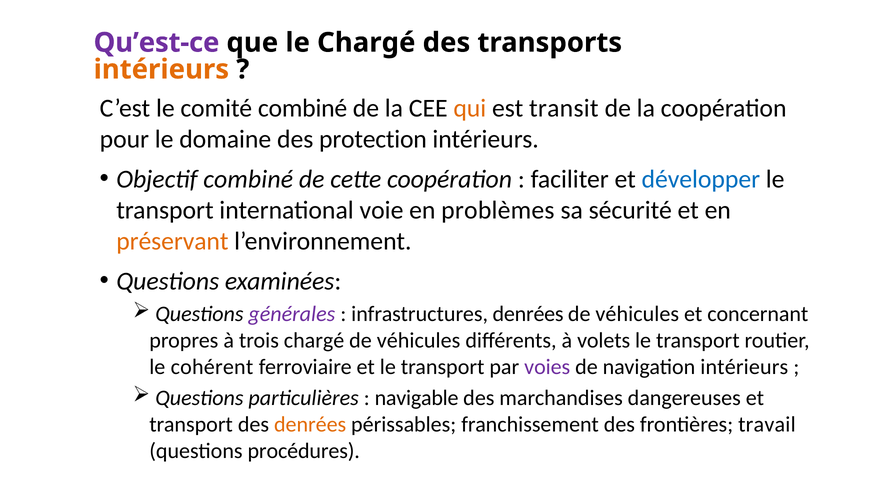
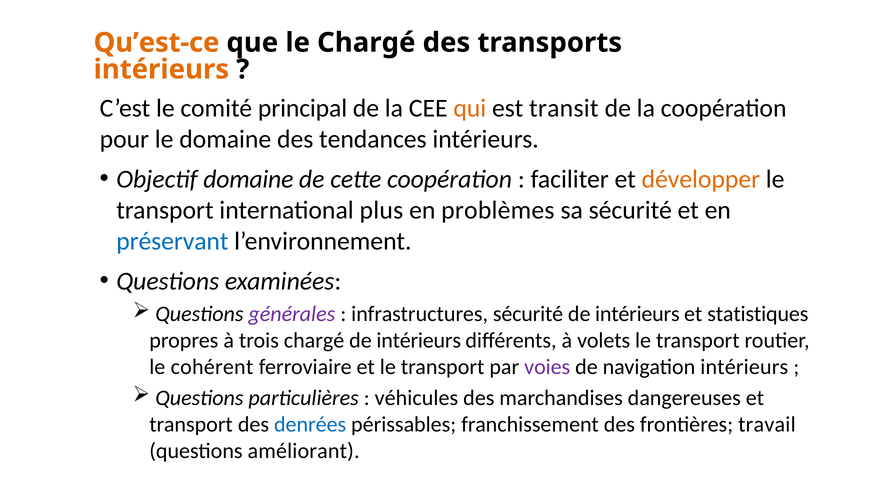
Qu’est-ce colour: purple -> orange
comité combiné: combiné -> principal
protection: protection -> tendances
Objectif combiné: combiné -> domaine
développer colour: blue -> orange
voie: voie -> plus
préservant colour: orange -> blue
infrastructures denrées: denrées -> sécurité
véhicules at (637, 314): véhicules -> intérieurs
concernant: concernant -> statistiques
véhicules at (419, 341): véhicules -> intérieurs
navigable: navigable -> véhicules
denrées at (310, 425) colour: orange -> blue
procédures: procédures -> améliorant
